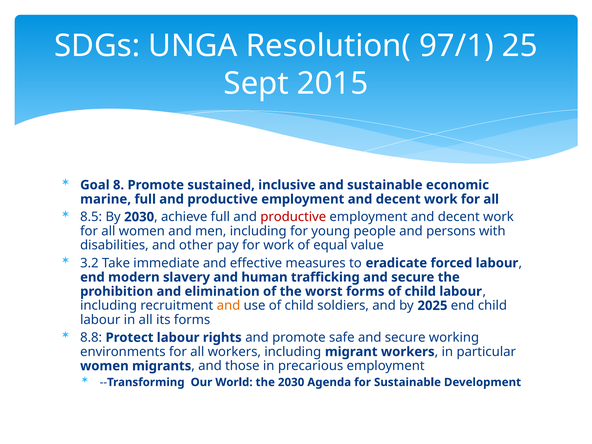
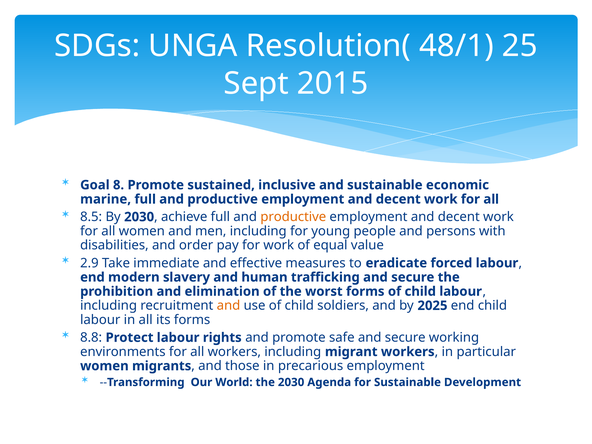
97/1: 97/1 -> 48/1
productive at (293, 217) colour: red -> orange
other: other -> order
3.2: 3.2 -> 2.9
